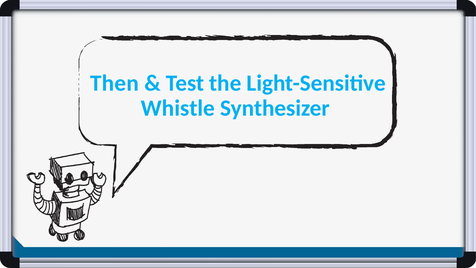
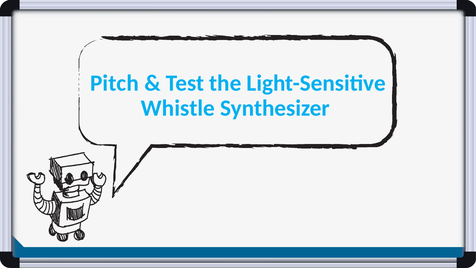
Then: Then -> Pitch
